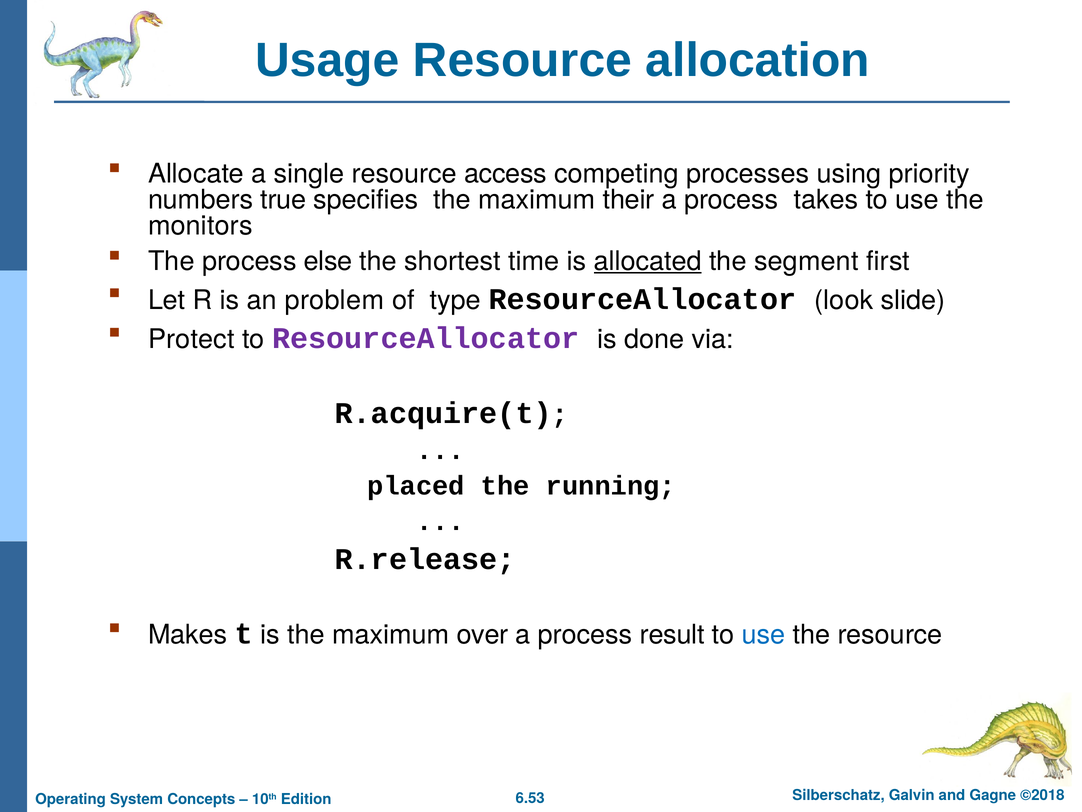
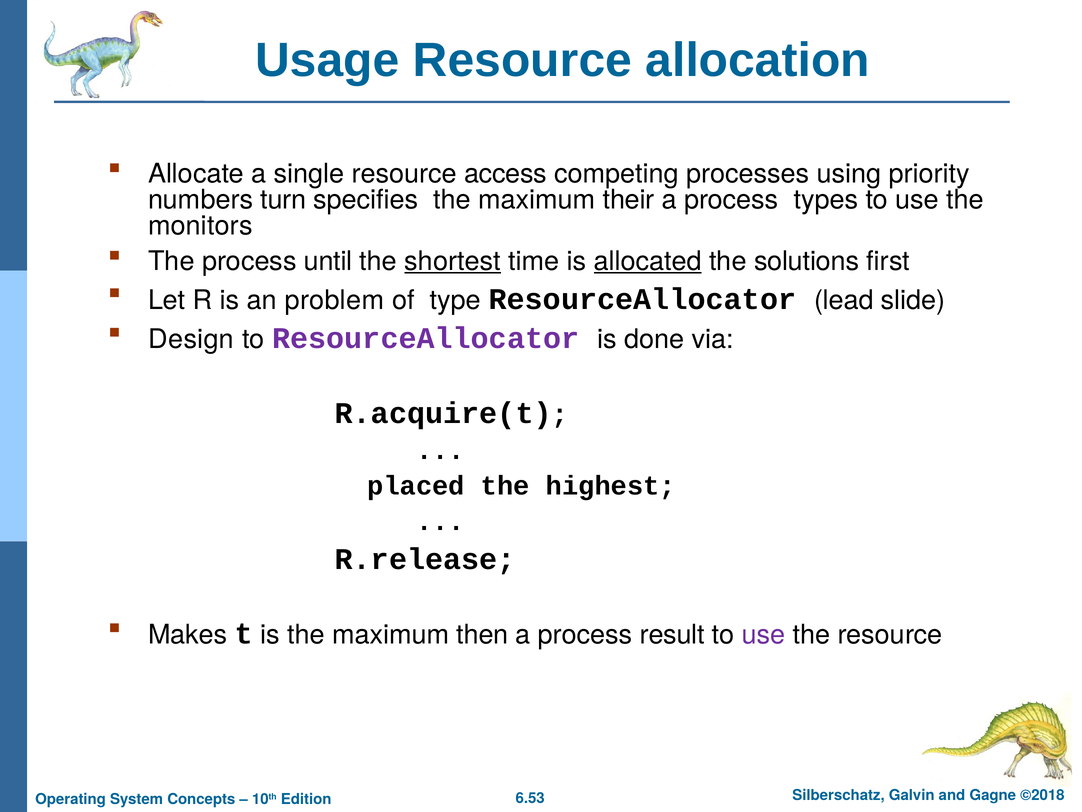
true: true -> turn
takes: takes -> types
else: else -> until
shortest underline: none -> present
segment: segment -> solutions
look: look -> lead
Protect: Protect -> Design
running: running -> highest
over: over -> then
use at (763, 635) colour: blue -> purple
